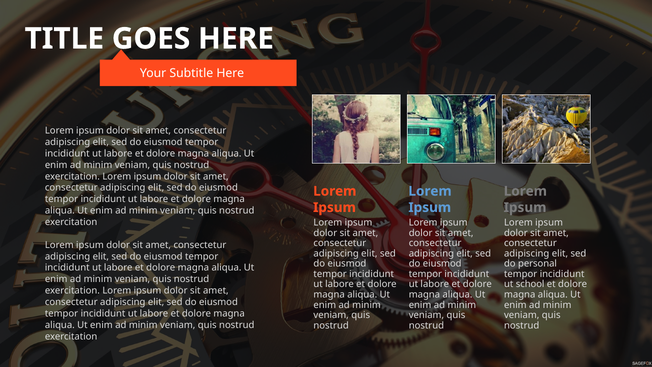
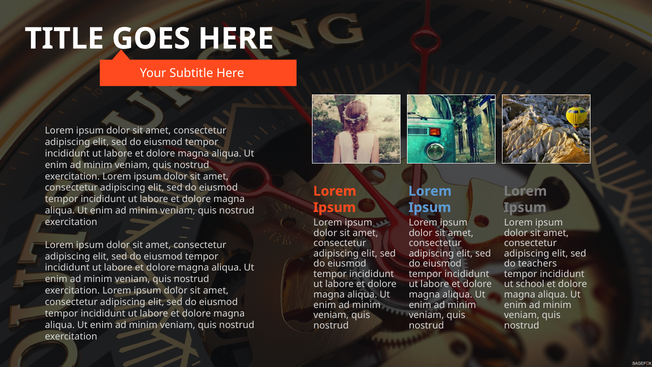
personal: personal -> teachers
